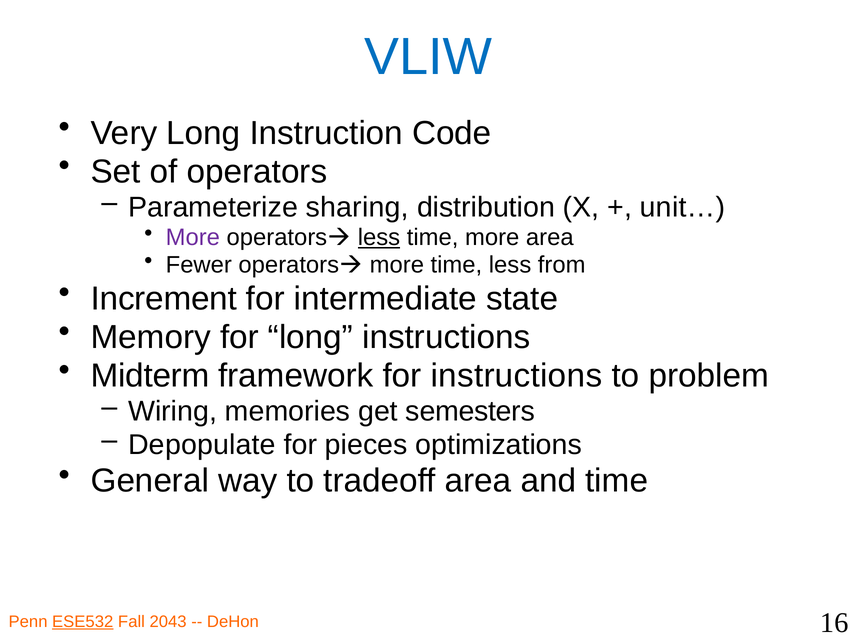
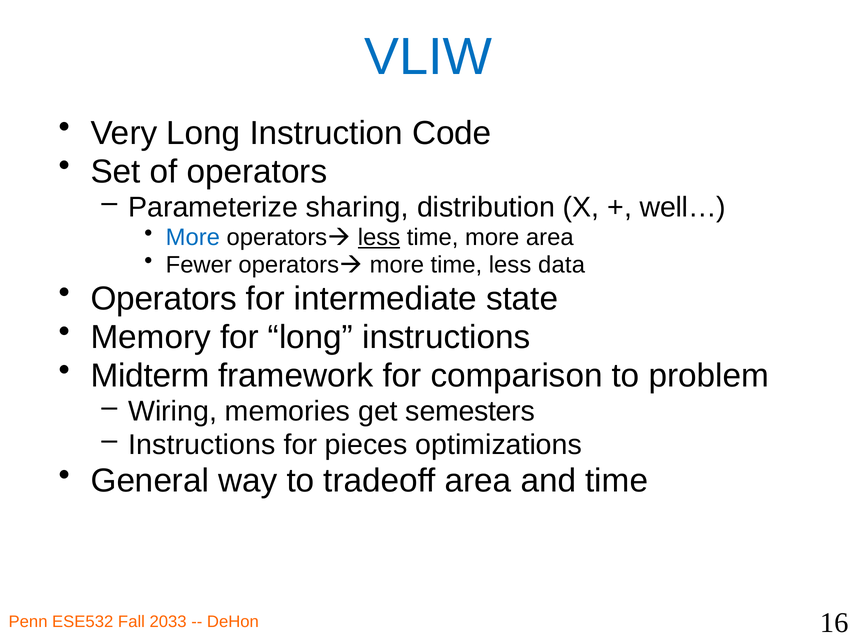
unit…: unit… -> well…
More at (193, 238) colour: purple -> blue
from: from -> data
Increment at (164, 299): Increment -> Operators
for instructions: instructions -> comparison
Depopulate at (202, 445): Depopulate -> Instructions
ESE532 underline: present -> none
2043: 2043 -> 2033
